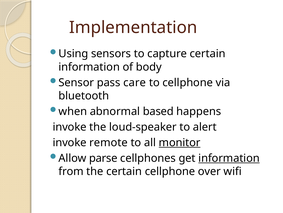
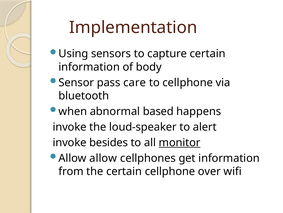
remote: remote -> besides
Allow parse: parse -> allow
information at (229, 158) underline: present -> none
